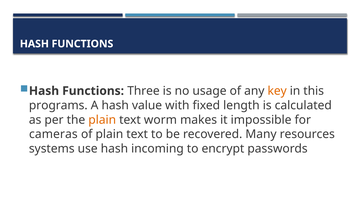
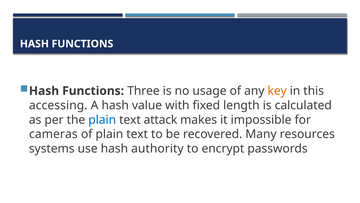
programs: programs -> accessing
plain at (102, 120) colour: orange -> blue
worm: worm -> attack
incoming: incoming -> authority
